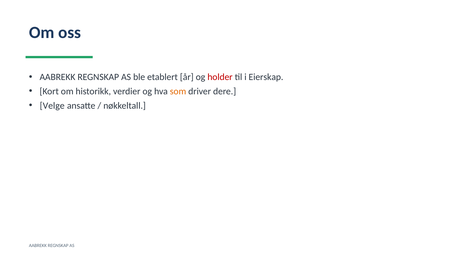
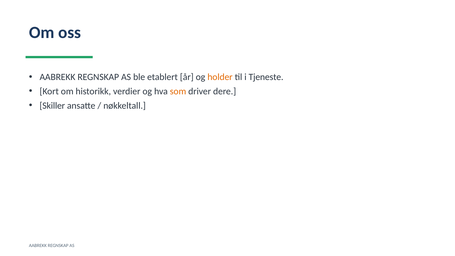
holder colour: red -> orange
Eierskap: Eierskap -> Tjeneste
Velge: Velge -> Skiller
